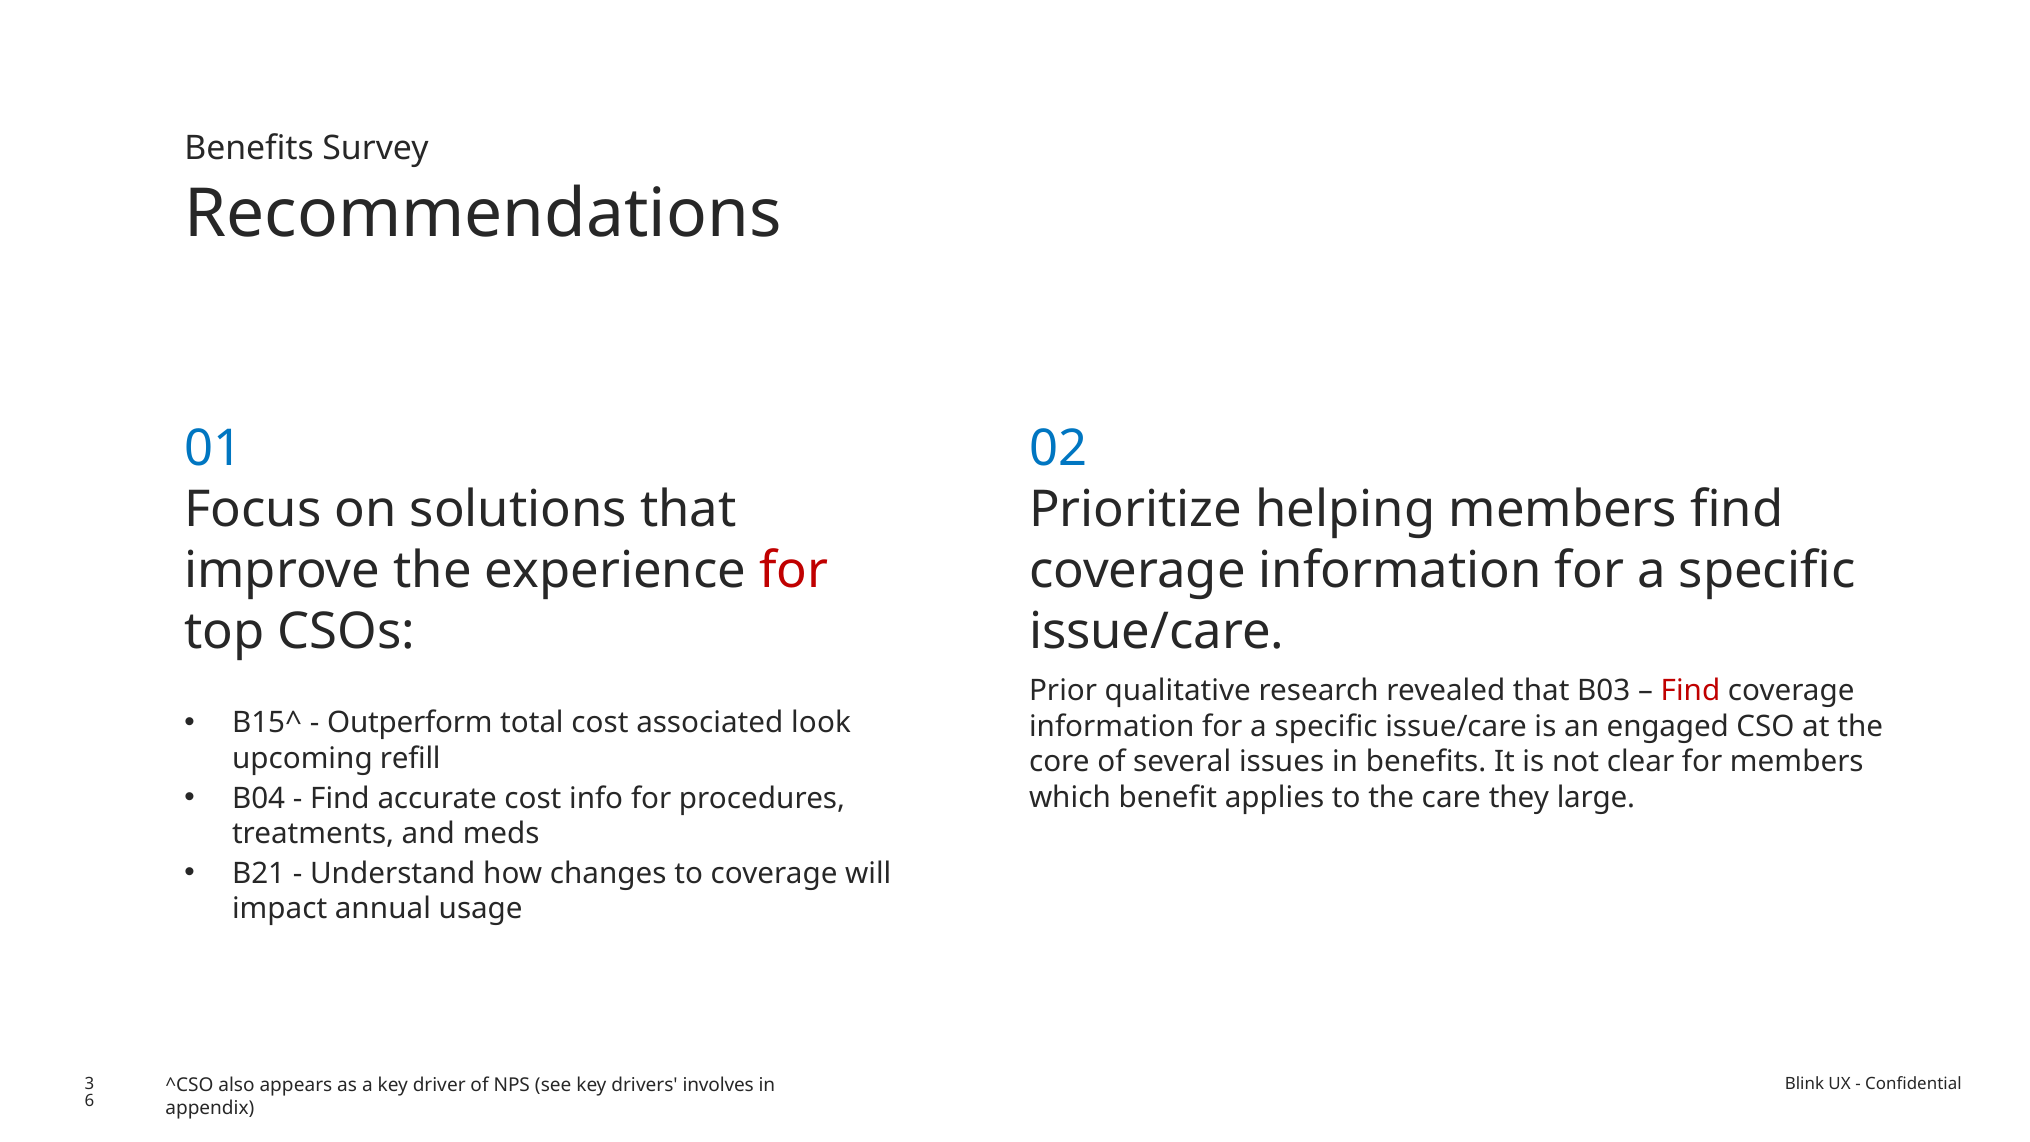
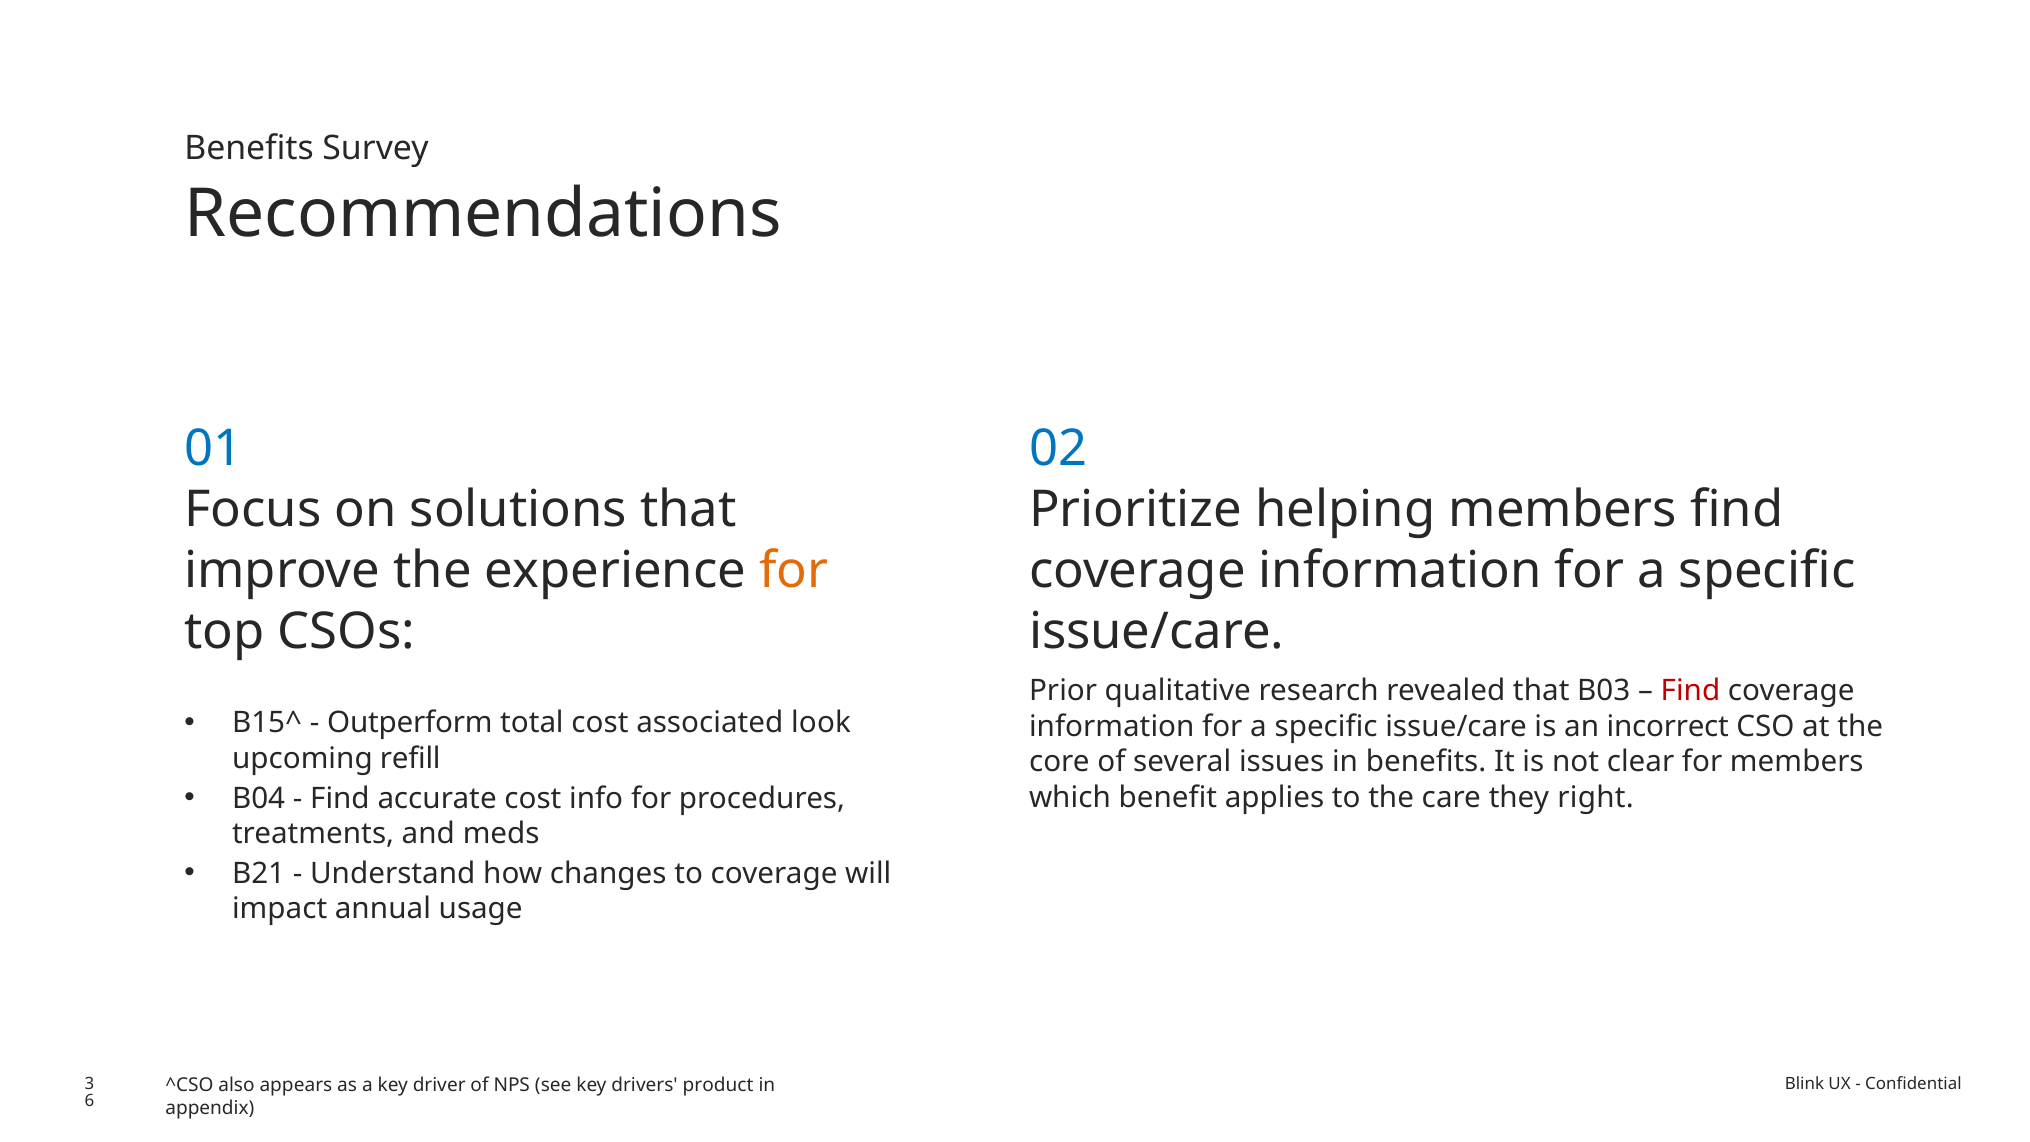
for at (794, 570) colour: red -> orange
engaged: engaged -> incorrect
large: large -> right
involves: involves -> product
